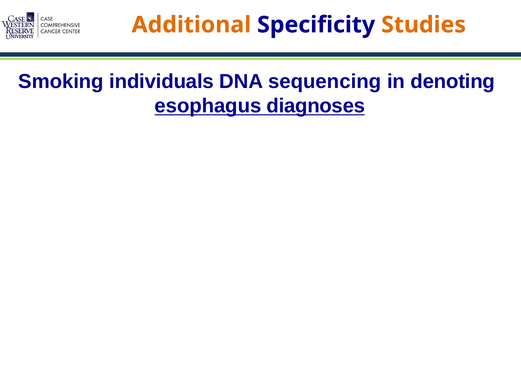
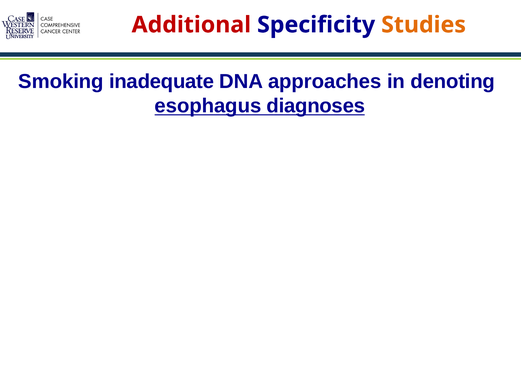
Additional colour: orange -> red
individuals: individuals -> inadequate
sequencing: sequencing -> approaches
